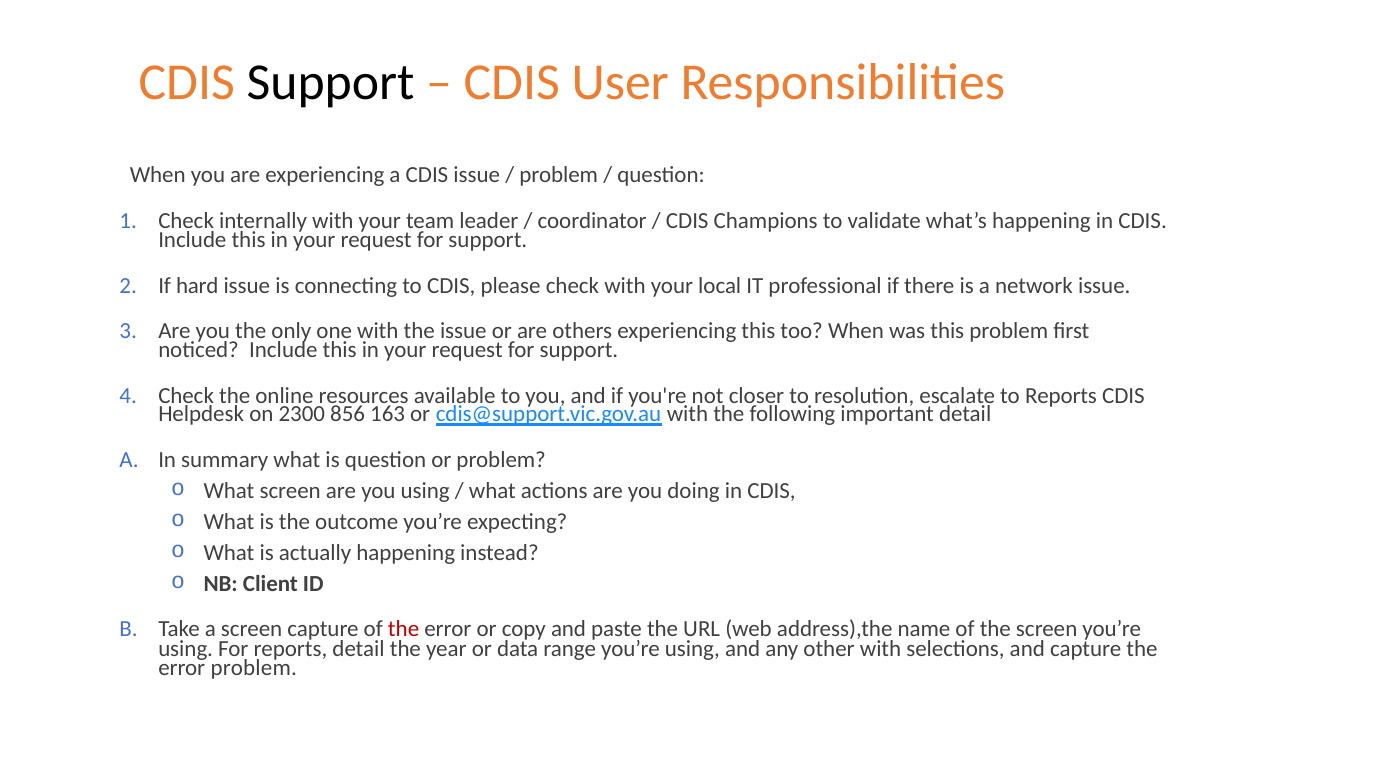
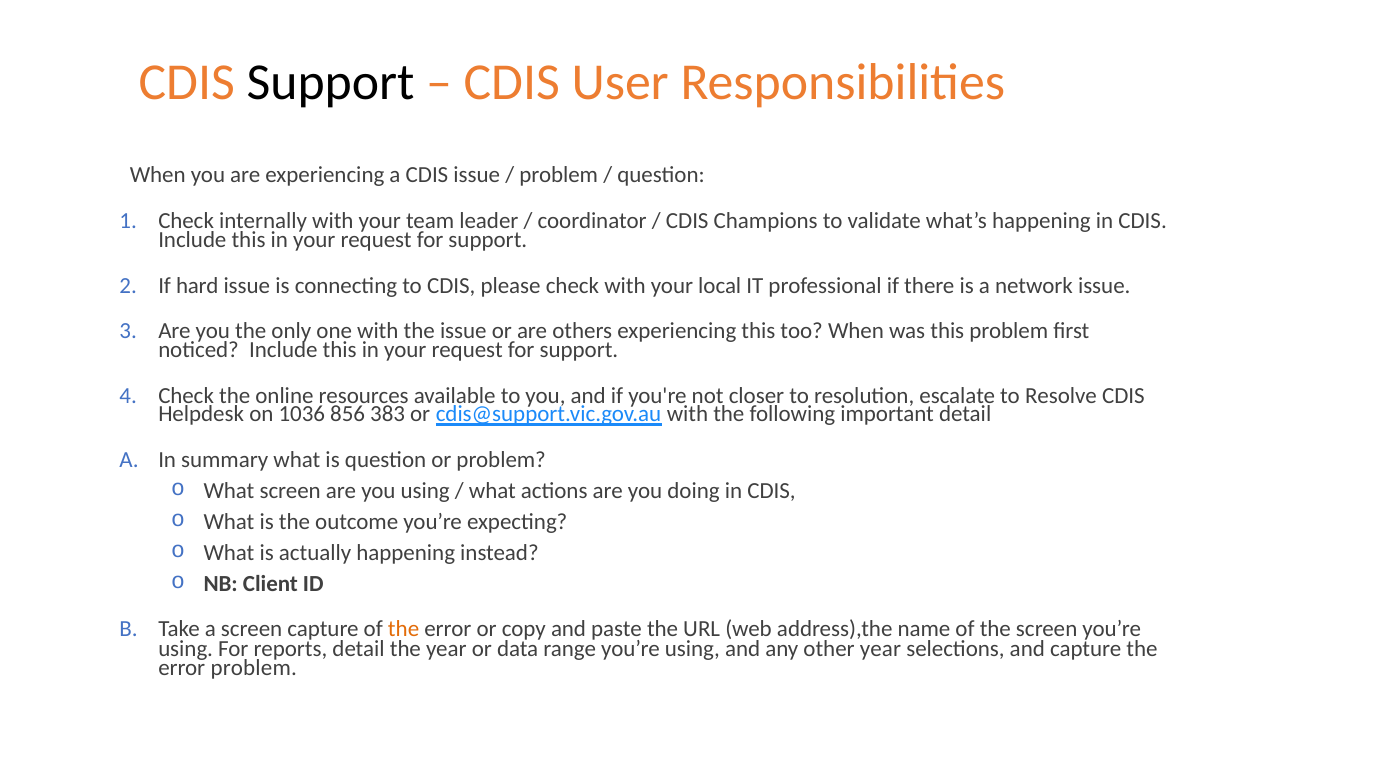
to Reports: Reports -> Resolve
2300: 2300 -> 1036
163: 163 -> 383
the at (404, 629) colour: red -> orange
other with: with -> year
